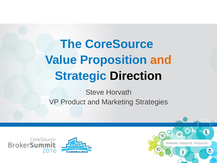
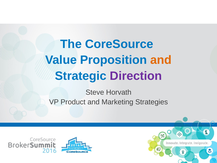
Direction colour: black -> purple
